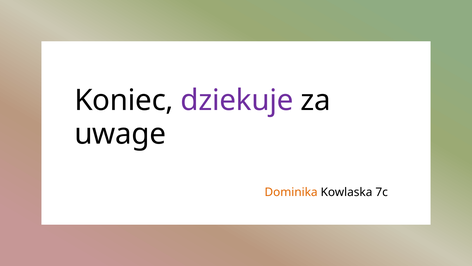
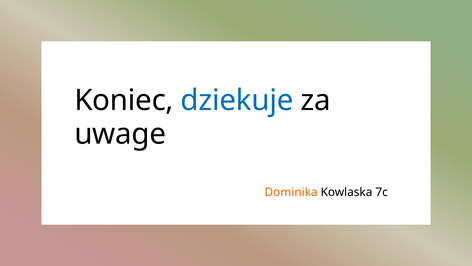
dziekuje colour: purple -> blue
